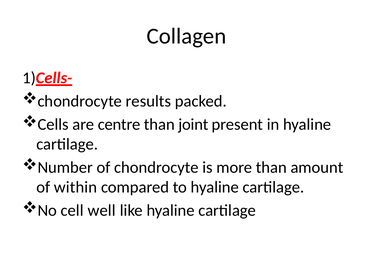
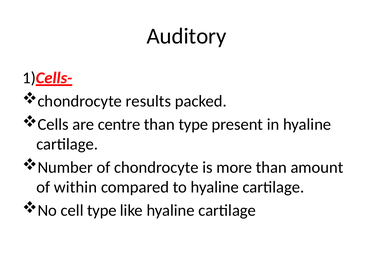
Collagen: Collagen -> Auditory
than joint: joint -> type
cell well: well -> type
